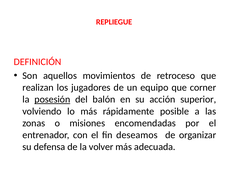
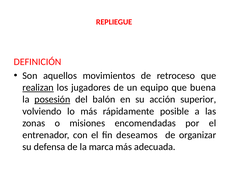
realizan underline: none -> present
corner: corner -> buena
volver: volver -> marca
